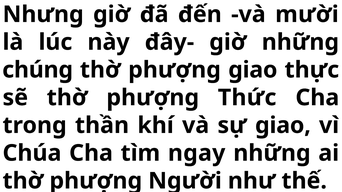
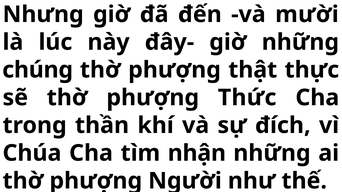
phượng giao: giao -> thật
sự giao: giao -> đích
ngay: ngay -> nhận
